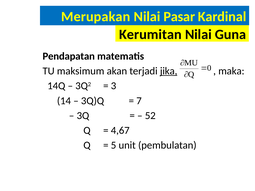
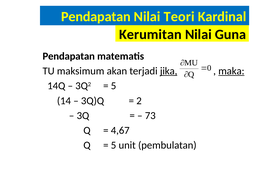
Merupakan at (96, 17): Merupakan -> Pendapatan
Pasar: Pasar -> Teori
maka underline: none -> present
3 at (114, 86): 3 -> 5
7: 7 -> 2
52: 52 -> 73
